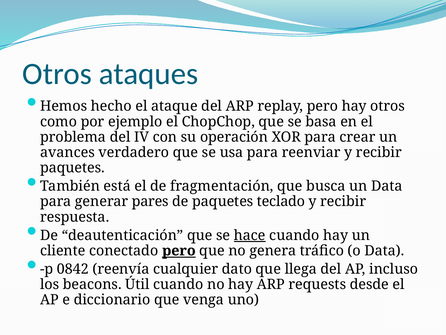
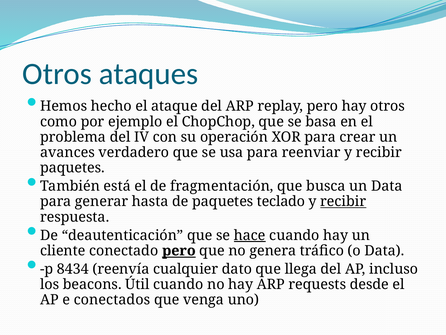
pares: pares -> hasta
recibir at (343, 201) underline: none -> present
0842: 0842 -> 8434
diccionario: diccionario -> conectados
